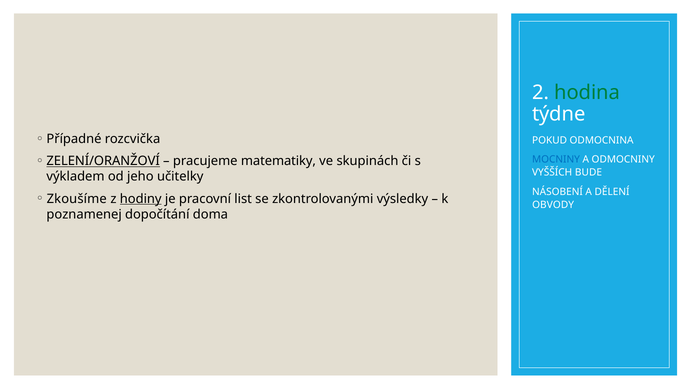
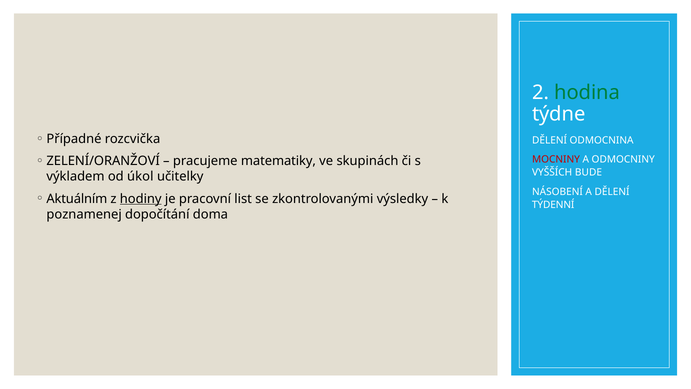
POKUD at (550, 140): POKUD -> DĚLENÍ
ZELENÍ/ORANŽOVÍ underline: present -> none
MOCNINY colour: blue -> red
jeho: jeho -> úkol
Zkoušíme: Zkoušíme -> Aktuálním
OBVODY: OBVODY -> TÝDENNÍ
